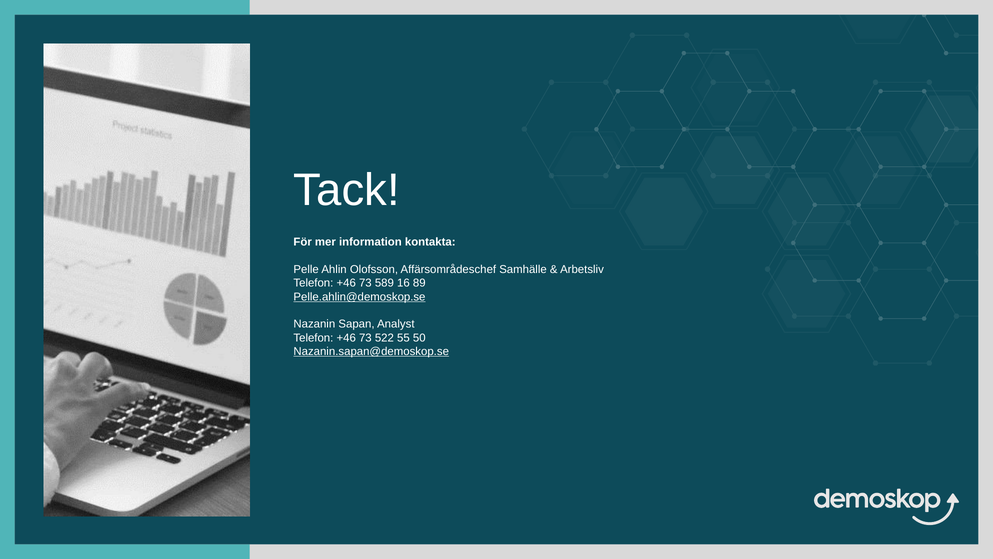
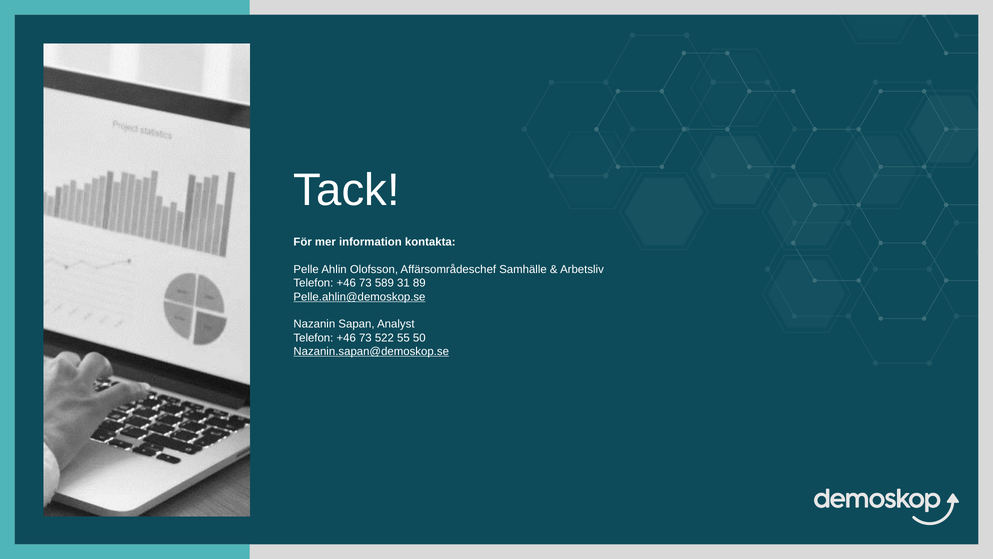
16: 16 -> 31
